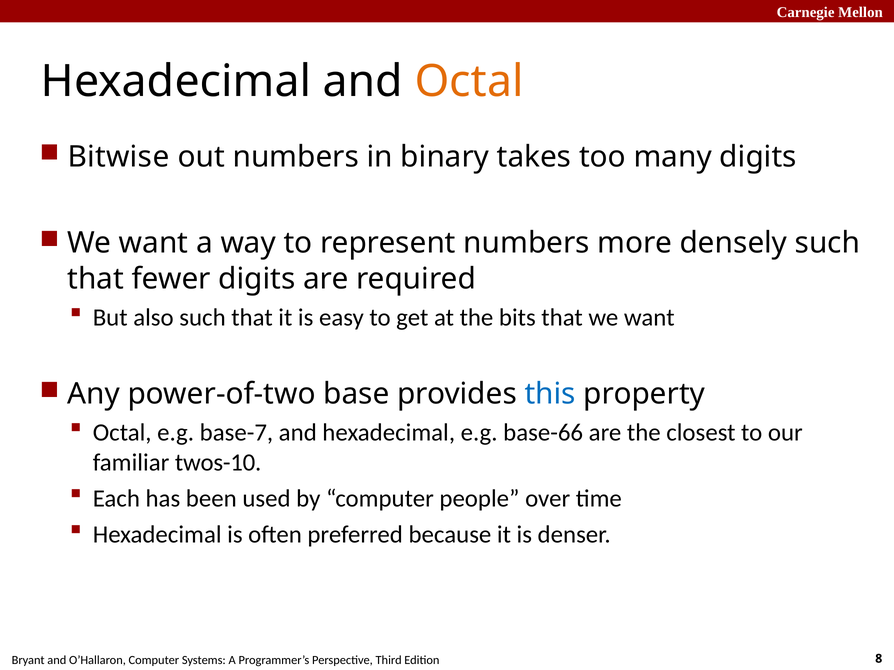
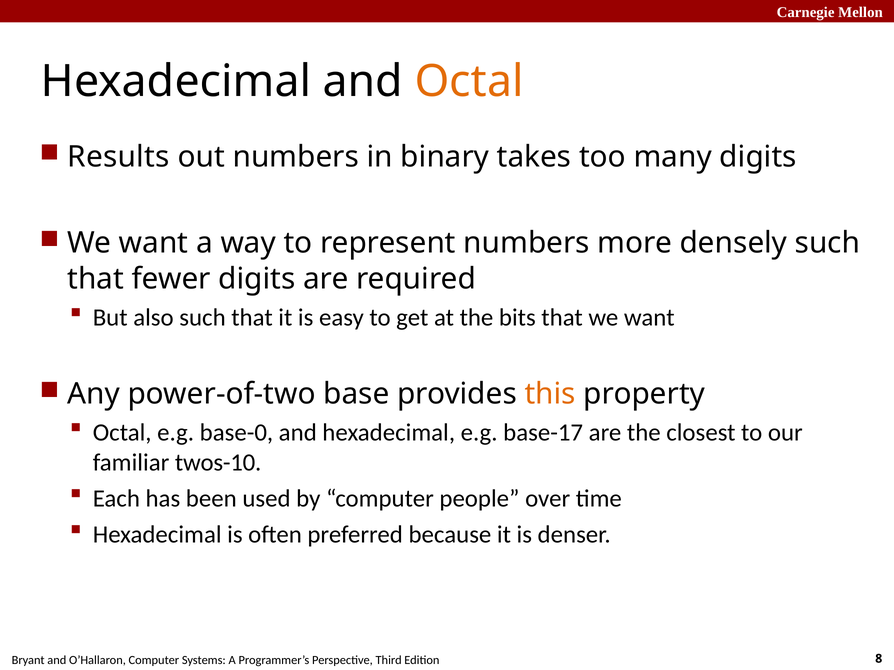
Bitwise: Bitwise -> Results
this colour: blue -> orange
base-7: base-7 -> base-0
base-66: base-66 -> base-17
